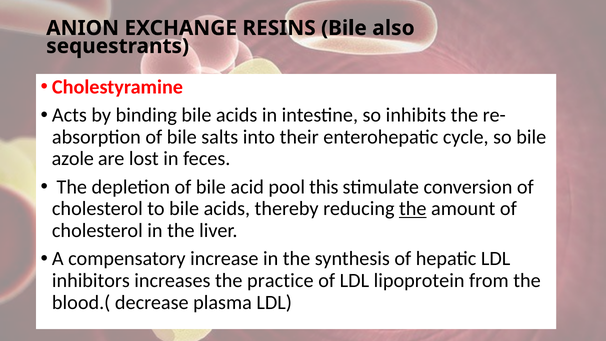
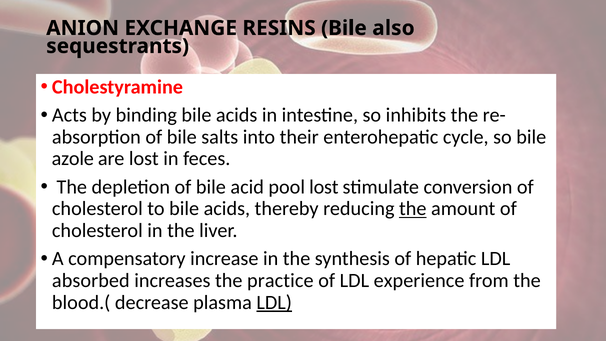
pool this: this -> lost
inhibitors: inhibitors -> absorbed
lipoprotein: lipoprotein -> experience
LDL at (274, 302) underline: none -> present
